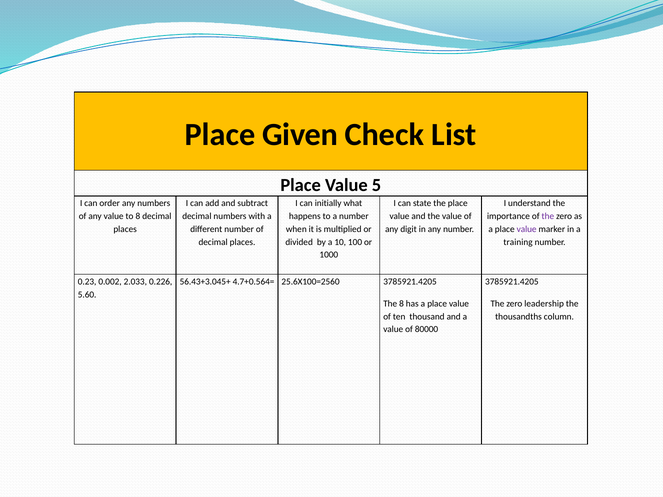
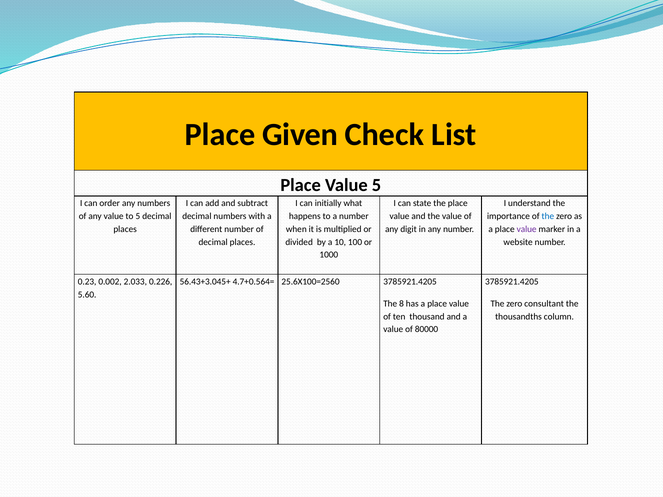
to 8: 8 -> 5
the at (548, 216) colour: purple -> blue
training: training -> website
leadership: leadership -> consultant
